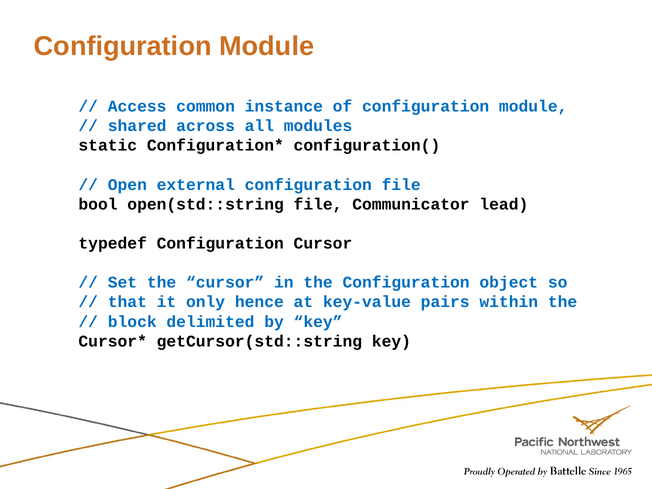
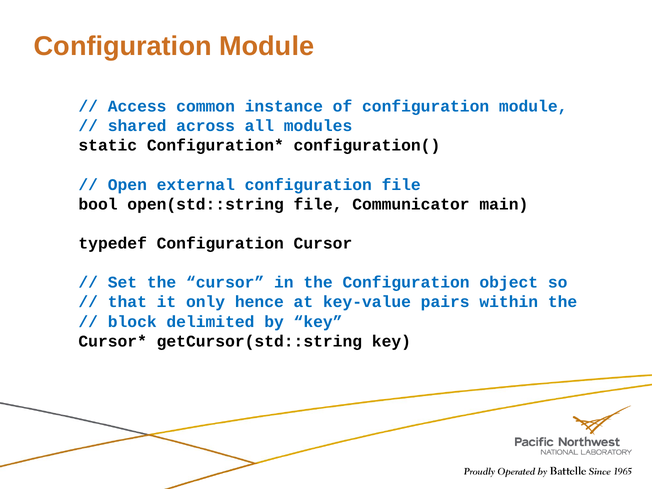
lead: lead -> main
